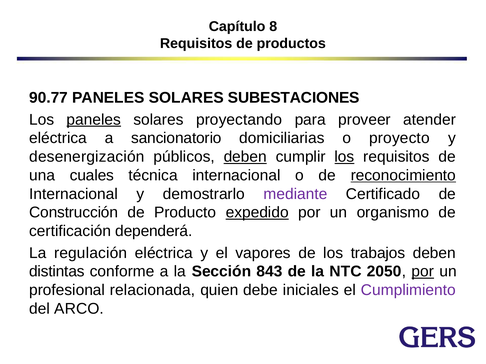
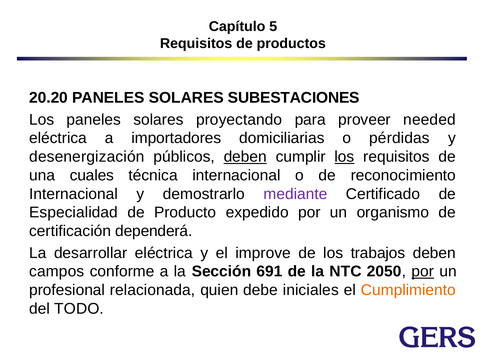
8: 8 -> 5
90.77: 90.77 -> 20.20
paneles at (94, 120) underline: present -> none
atender: atender -> needed
sancionatorio: sancionatorio -> importadores
proyecto: proyecto -> pérdidas
reconocimiento underline: present -> none
Construcción: Construcción -> Especialidad
expedido underline: present -> none
regulación: regulación -> desarrollar
vapores: vapores -> improve
distintas: distintas -> campos
843: 843 -> 691
Cumplimiento colour: purple -> orange
ARCO: ARCO -> TODO
